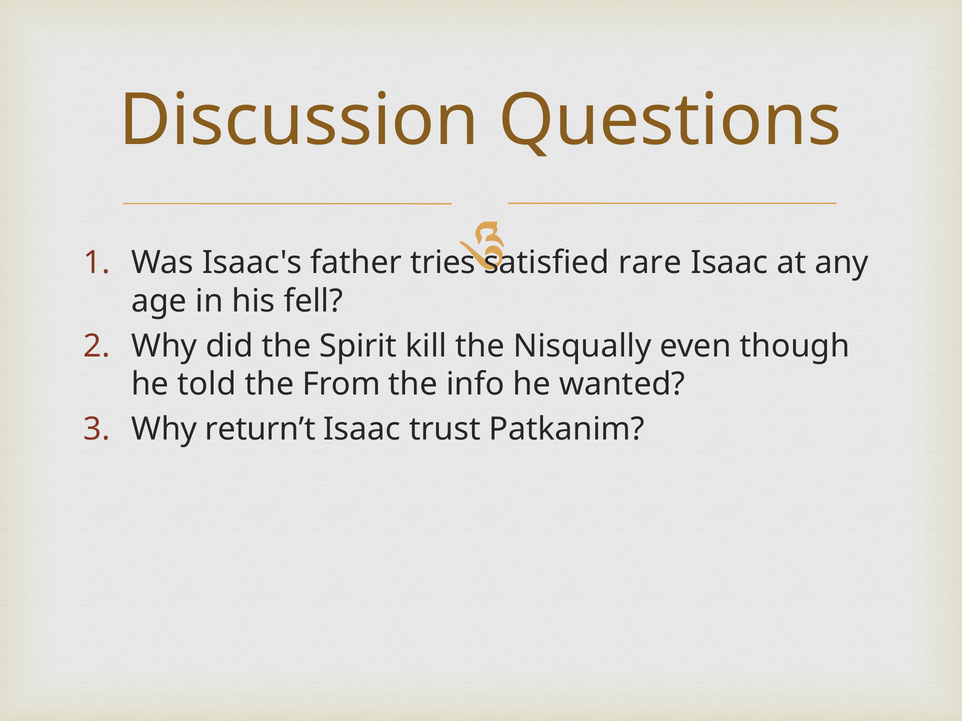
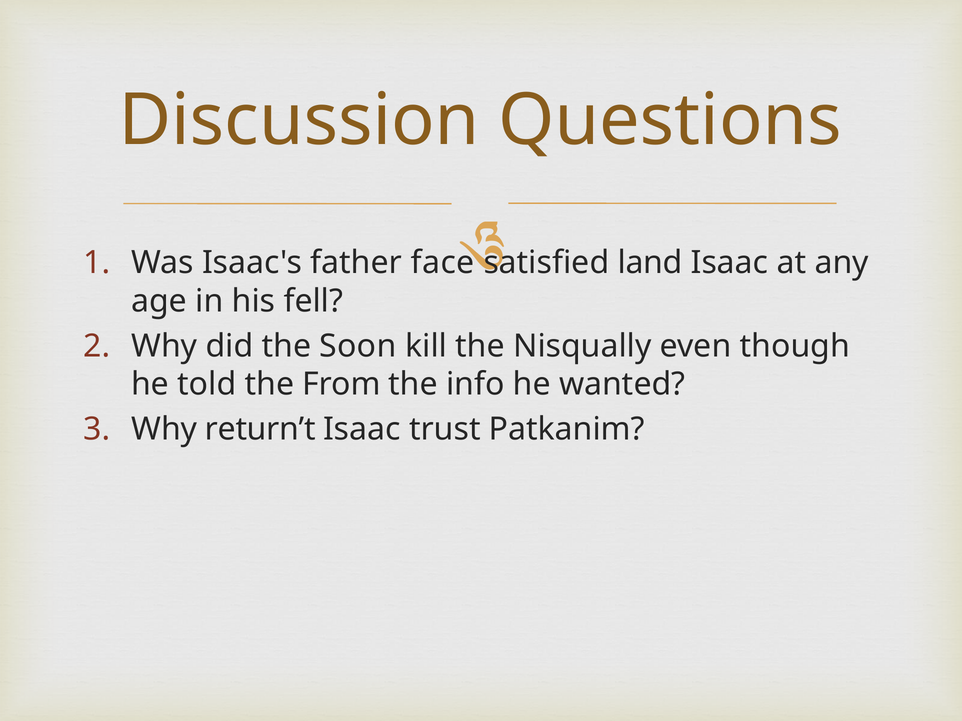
tries: tries -> face
rare: rare -> land
Spirit: Spirit -> Soon
